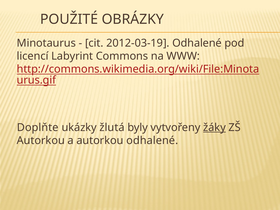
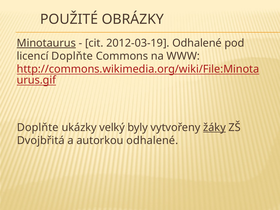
Minotaurus underline: none -> present
licencí Labyrint: Labyrint -> Doplňte
žlutá: žlutá -> velký
Autorkou at (41, 141): Autorkou -> Dvojbřitá
